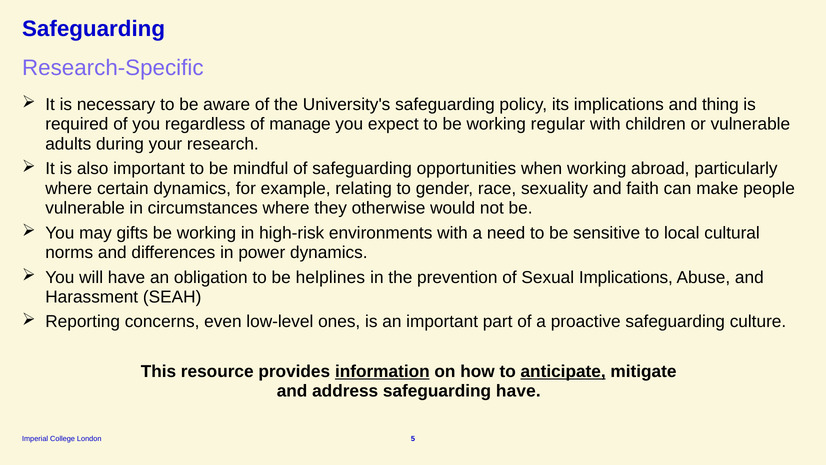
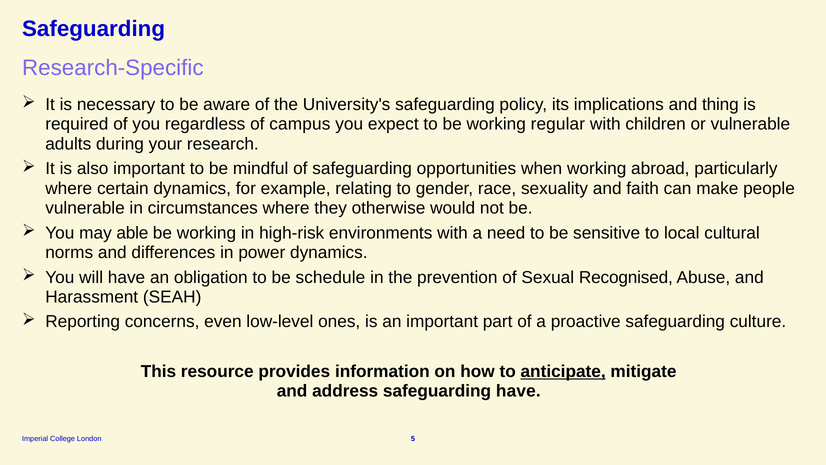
manage: manage -> campus
gifts: gifts -> able
helplines: helplines -> schedule
Sexual Implications: Implications -> Recognised
information underline: present -> none
